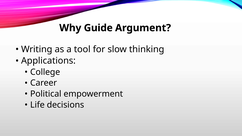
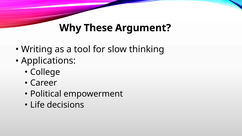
Guide: Guide -> These
